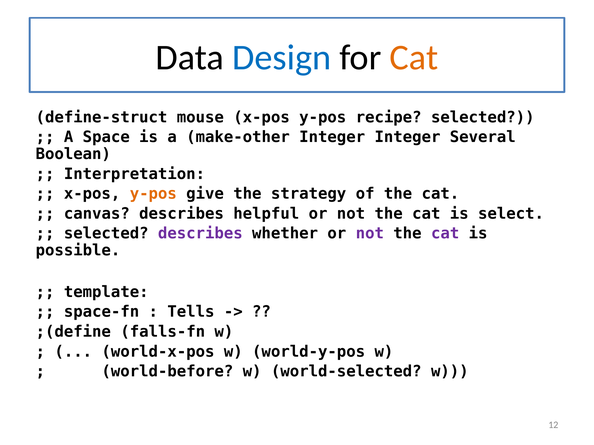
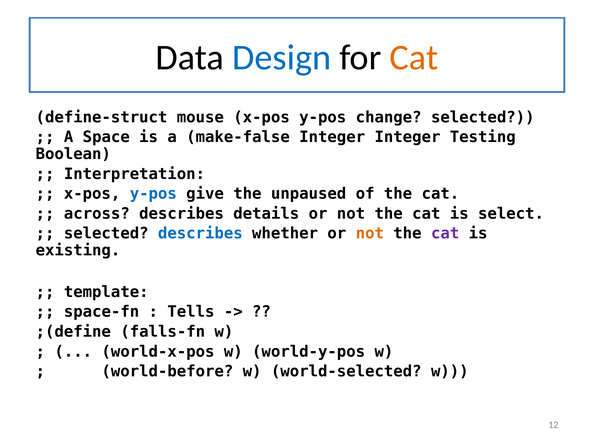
recipe: recipe -> change
make-other: make-other -> make-false
Several: Several -> Testing
y-pos at (153, 194) colour: orange -> blue
strategy: strategy -> unpaused
canvas: canvas -> across
helpful: helpful -> details
describes at (200, 234) colour: purple -> blue
not at (370, 234) colour: purple -> orange
possible: possible -> existing
